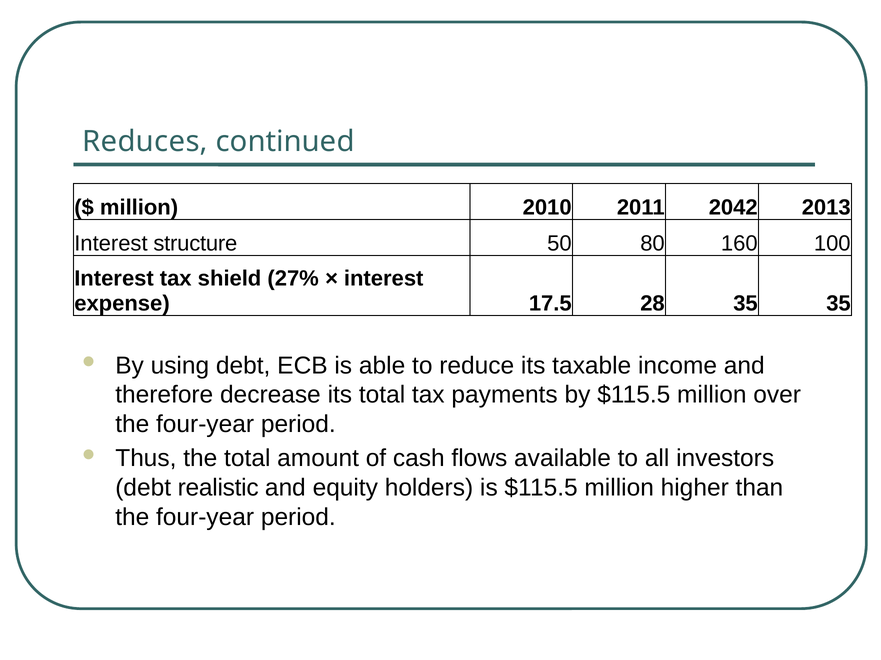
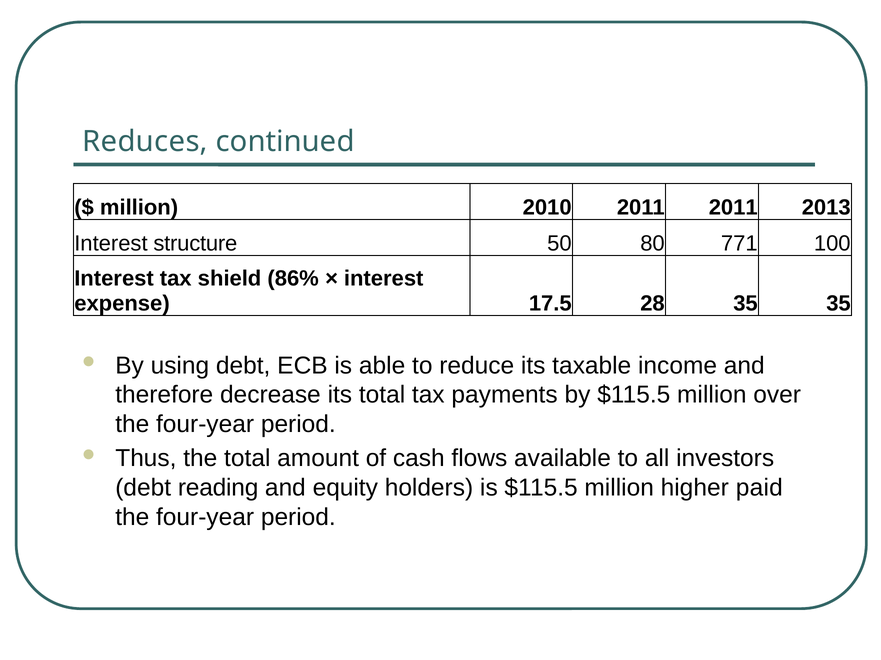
2011 2042: 2042 -> 2011
160: 160 -> 771
27%: 27% -> 86%
realistic: realistic -> reading
than: than -> paid
